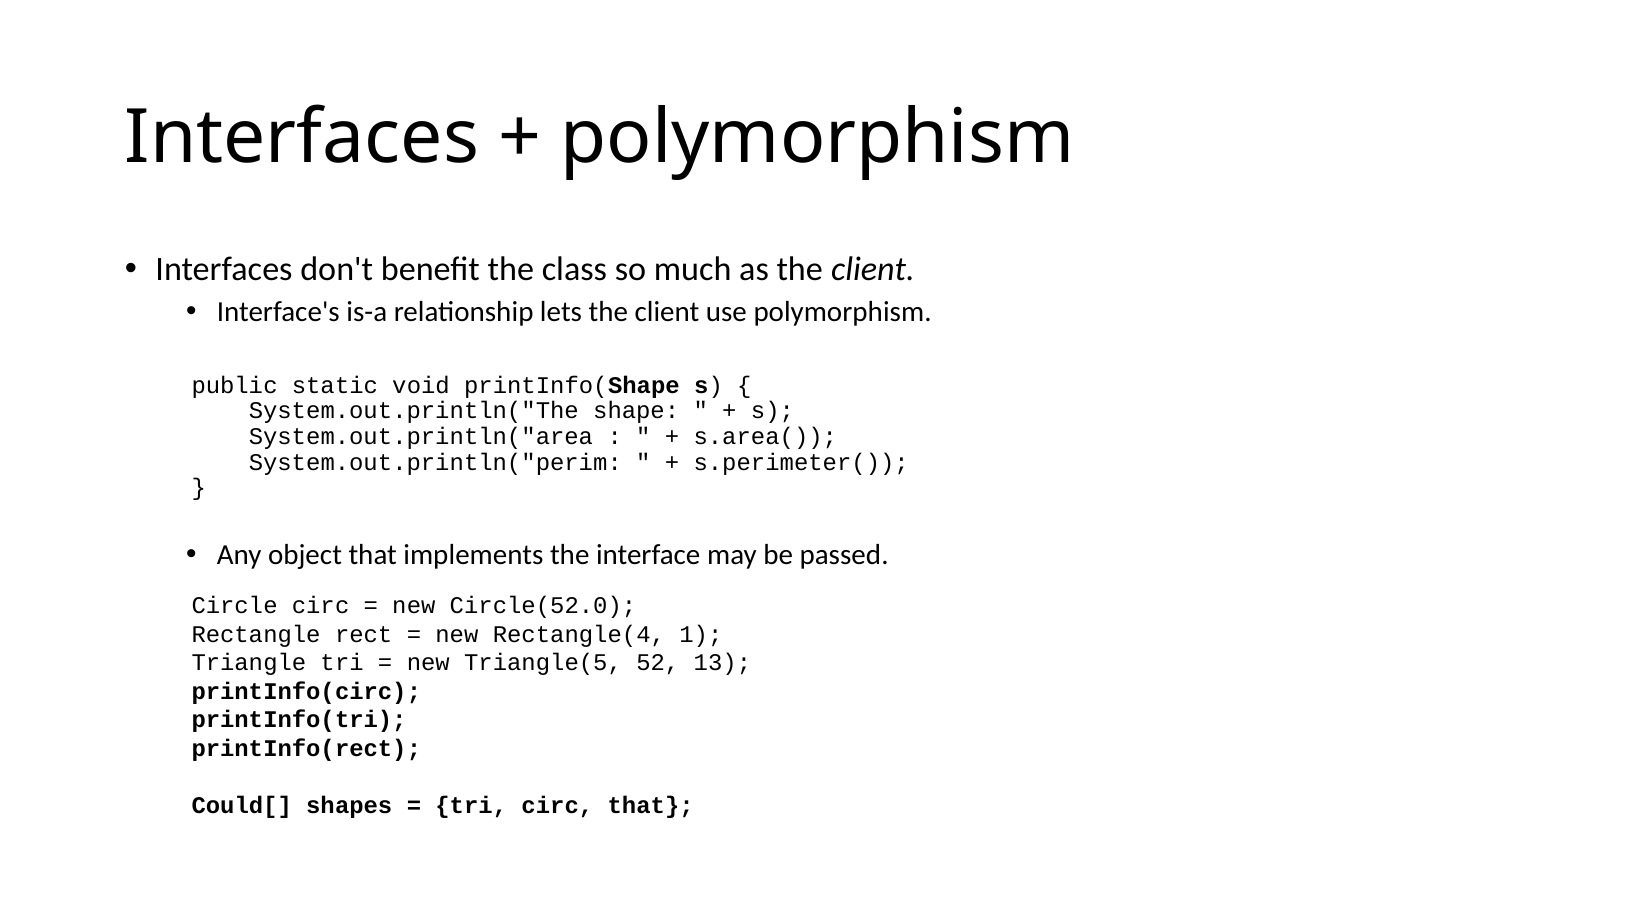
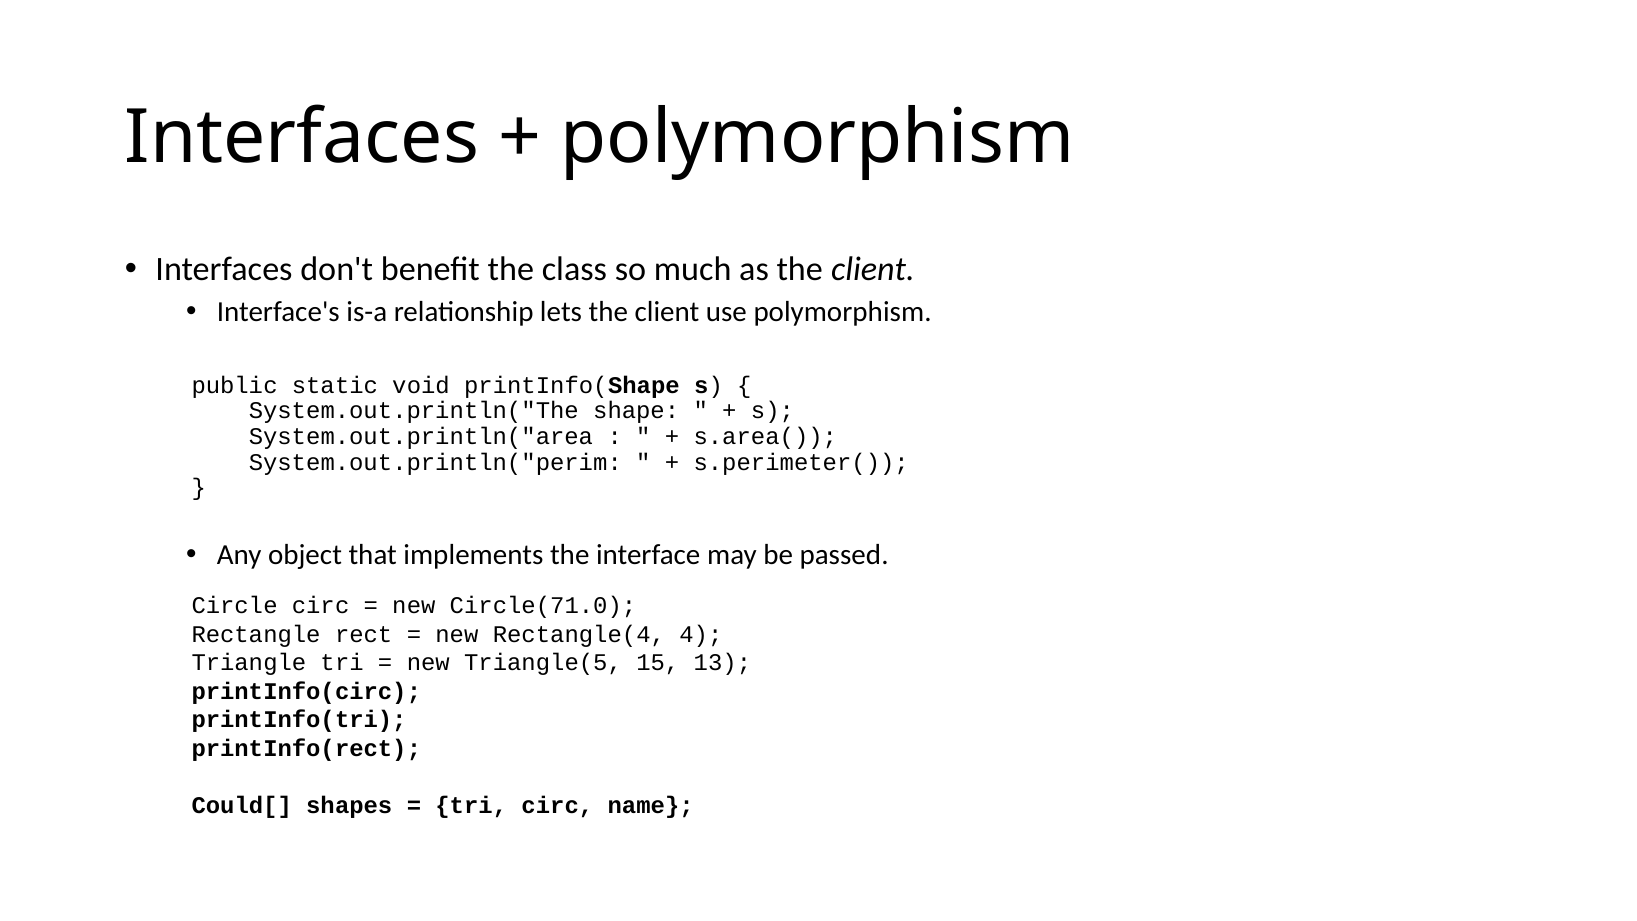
Circle(52.0: Circle(52.0 -> Circle(71.0
1: 1 -> 4
52: 52 -> 15
circ that: that -> name
